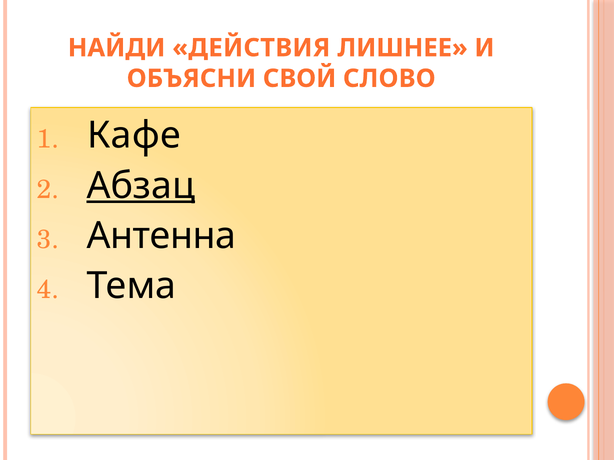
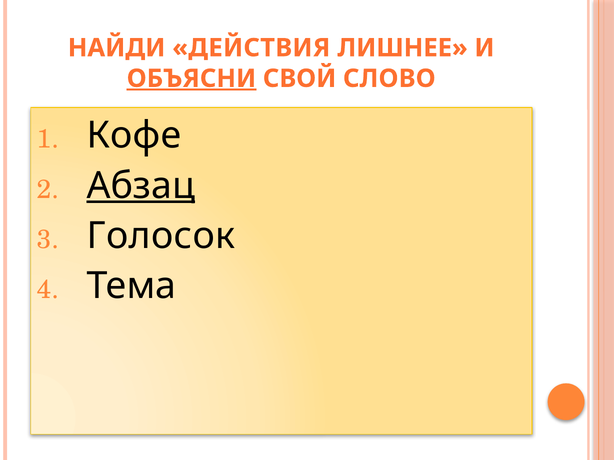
ОБЪЯСНИ underline: none -> present
Кафе: Кафе -> Кофе
Антенна: Антенна -> Голосок
